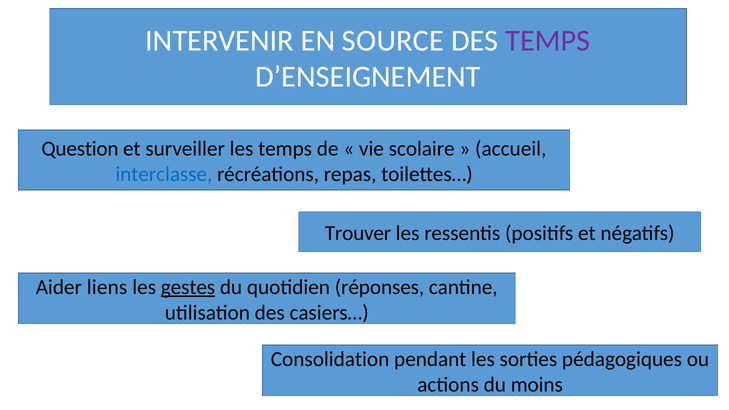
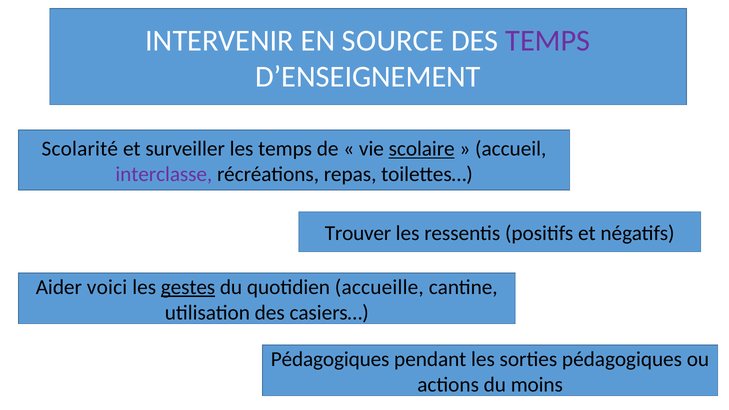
Question: Question -> Scolarité
scolaire underline: none -> present
interclasse colour: blue -> purple
liens: liens -> voici
réponses: réponses -> accueille
Consolidation at (330, 359): Consolidation -> Pédagogiques
